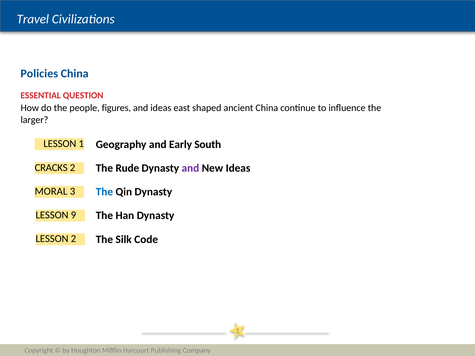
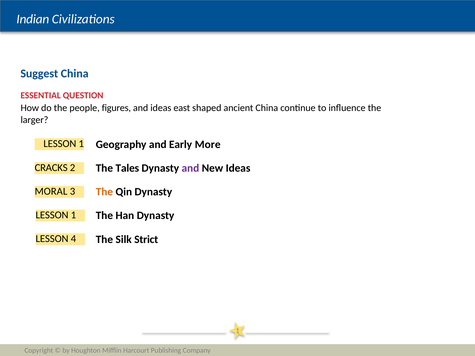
Travel: Travel -> Indian
Policies: Policies -> Suggest
South: South -> More
Rude: Rude -> Tales
The at (104, 192) colour: blue -> orange
9 at (73, 215): 9 -> 1
LESSON 2: 2 -> 4
Code: Code -> Strict
